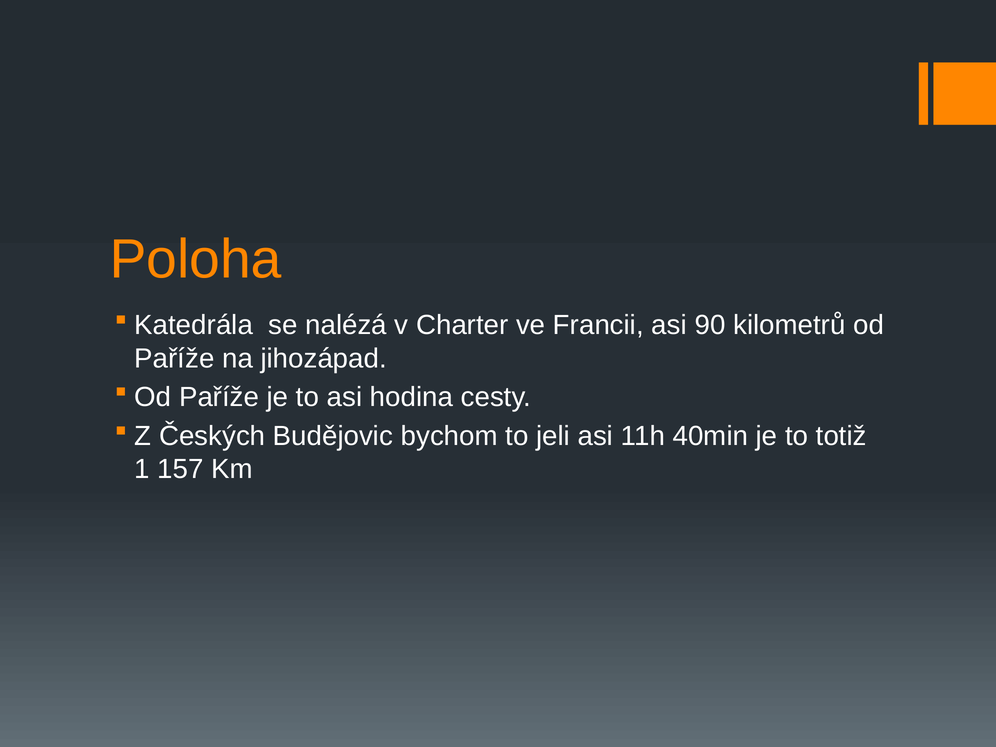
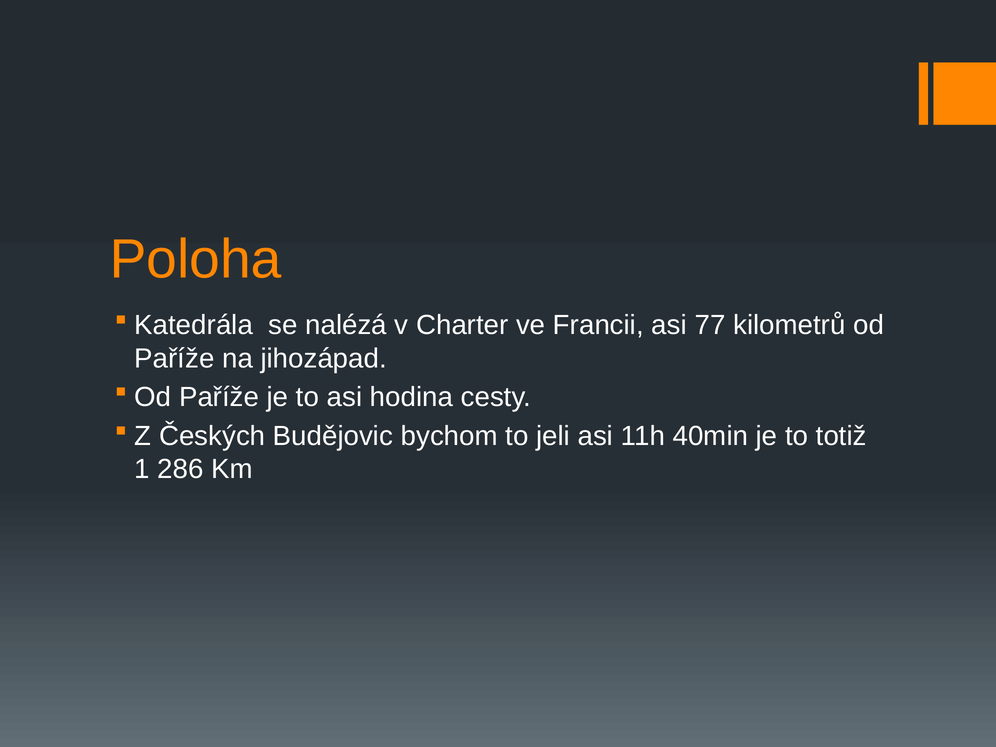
90: 90 -> 77
157: 157 -> 286
